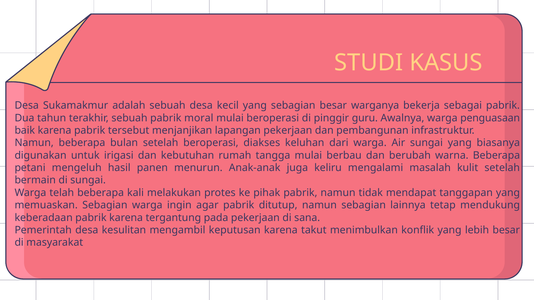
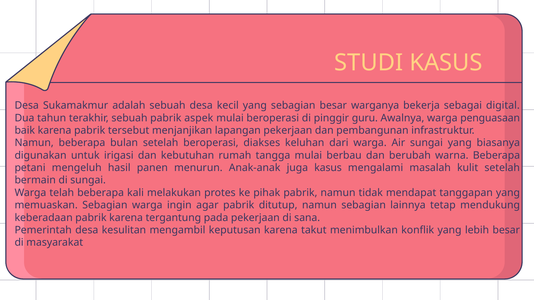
sebagai pabrik: pabrik -> digital
moral: moral -> aspek
juga keliru: keliru -> kasus
